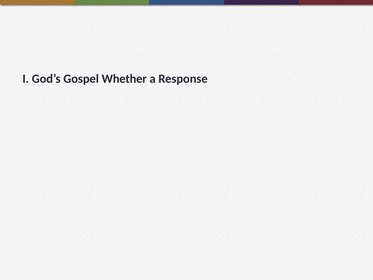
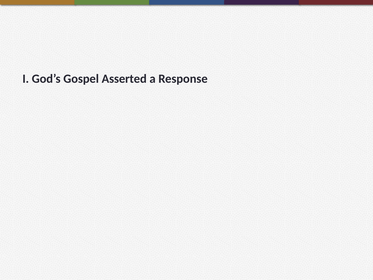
Whether: Whether -> Asserted
